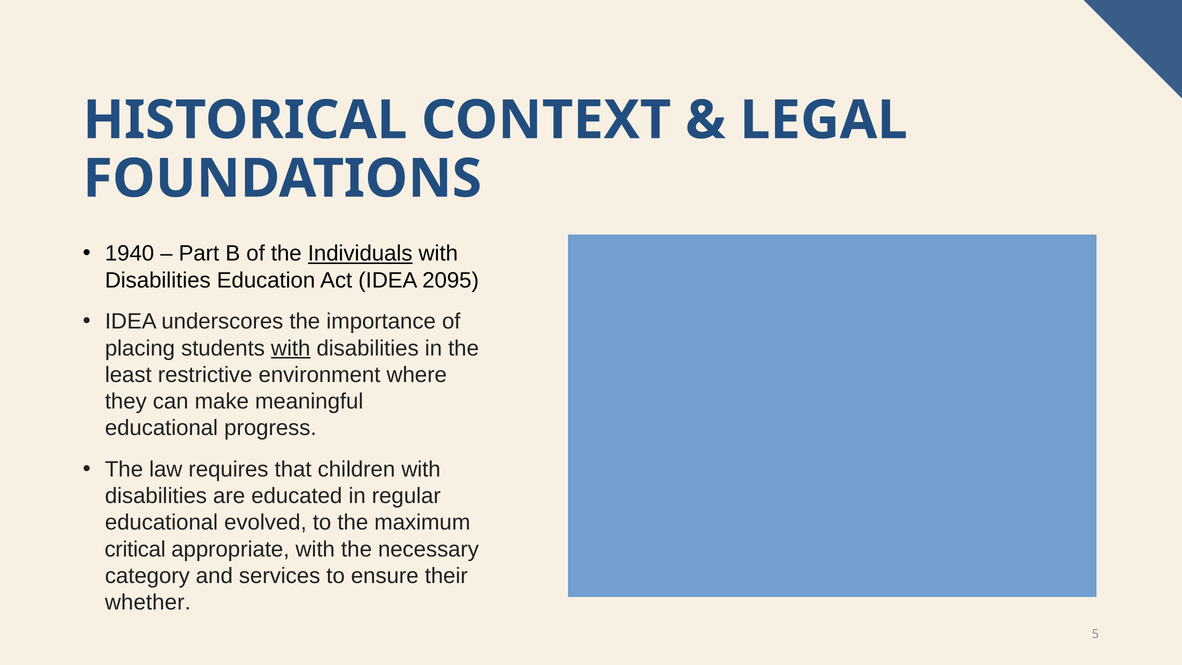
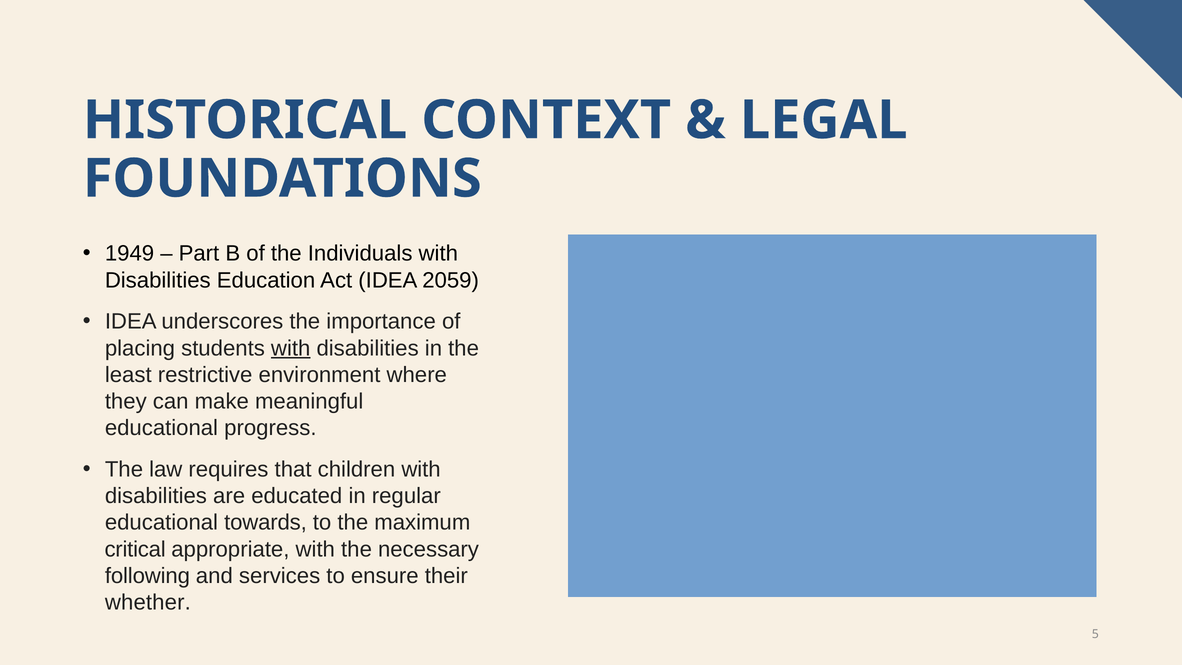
1940: 1940 -> 1949
Individuals underline: present -> none
2095: 2095 -> 2059
evolved: evolved -> towards
category: category -> following
